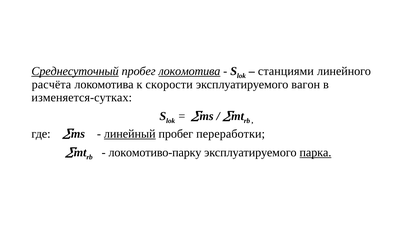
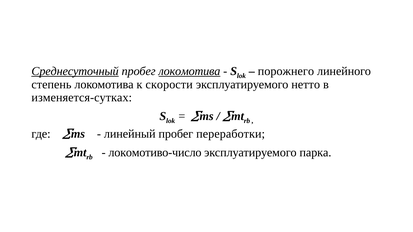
станциями: станциями -> порожнего
расчёта: расчёта -> степень
вагон: вагон -> нетто
линейный underline: present -> none
локомотиво-парку: локомотиво-парку -> локомотиво-число
парка underline: present -> none
